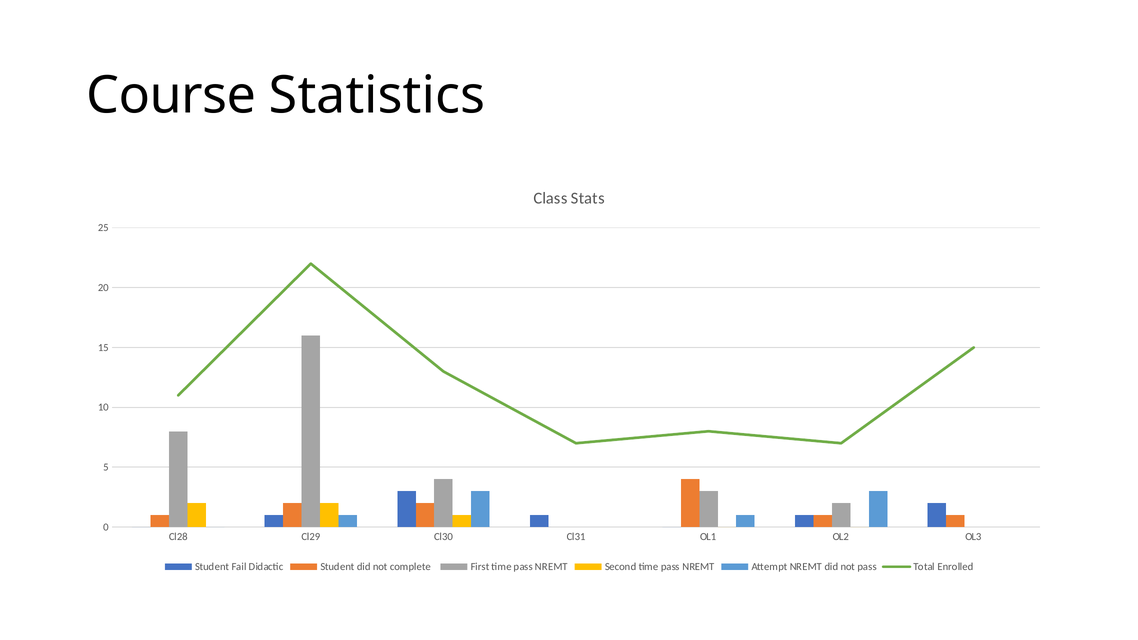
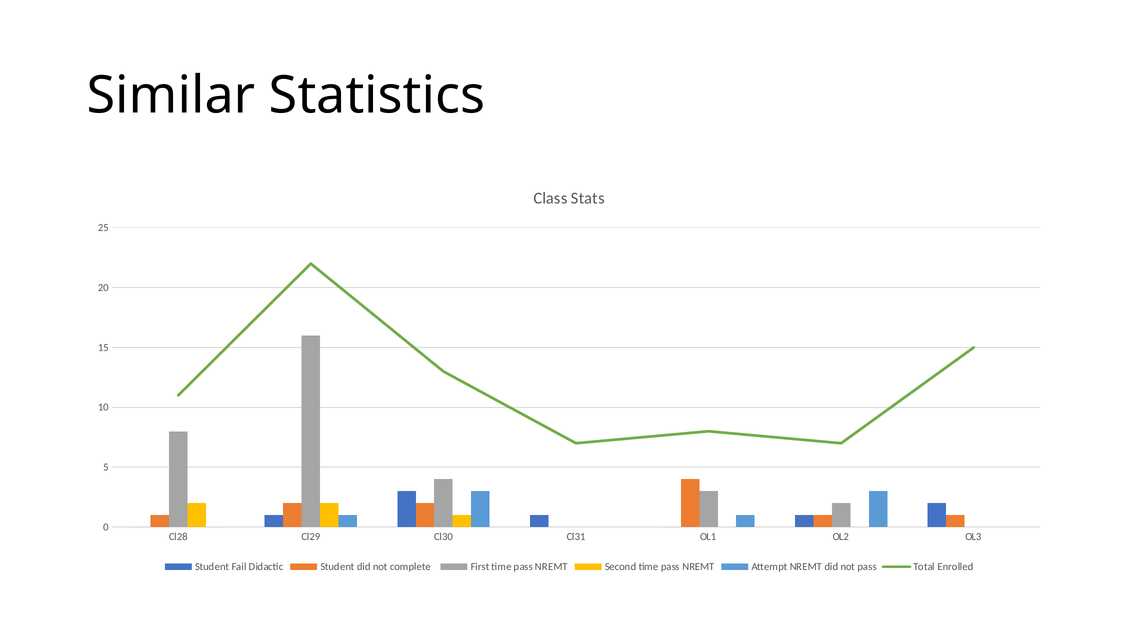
Course: Course -> Similar
